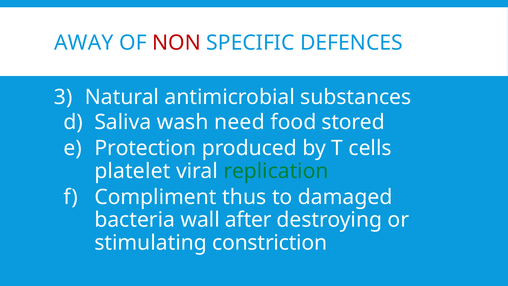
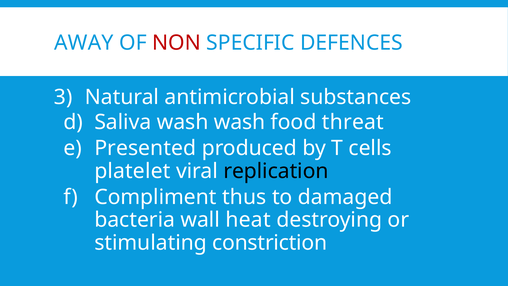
wash need: need -> wash
stored: stored -> threat
Protection: Protection -> Presented
replication colour: green -> black
after: after -> heat
